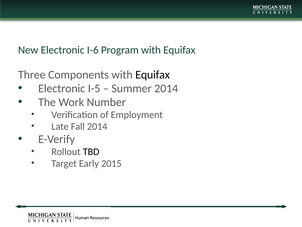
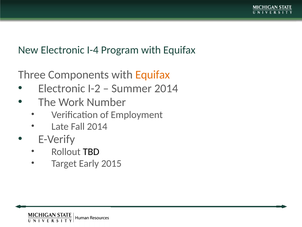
I-6: I-6 -> I-4
Equifax at (153, 75) colour: black -> orange
I-5: I-5 -> I-2
